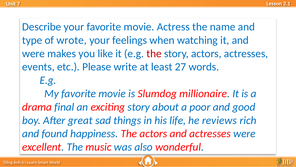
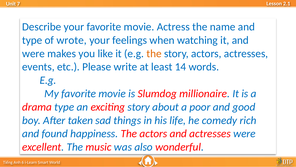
the at (154, 53) colour: red -> orange
27: 27 -> 14
drama final: final -> type
great: great -> taken
reviews: reviews -> comedy
